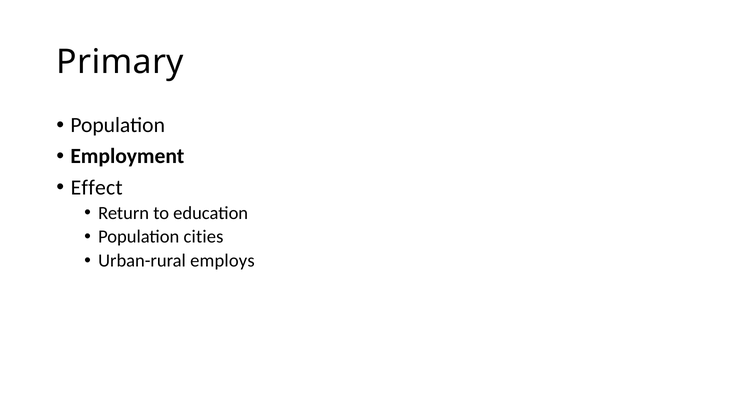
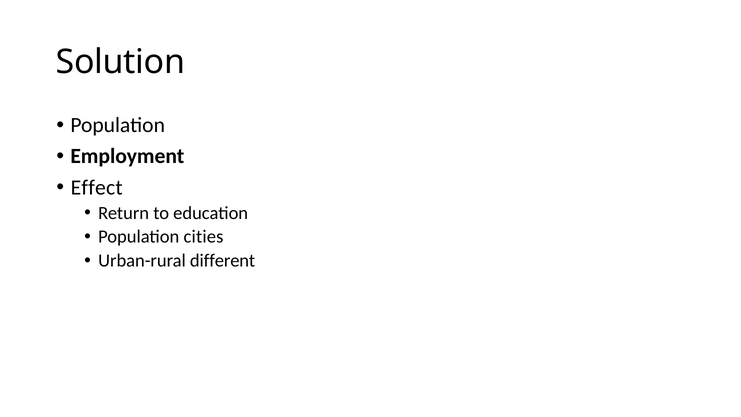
Primary: Primary -> Solution
employs: employs -> different
